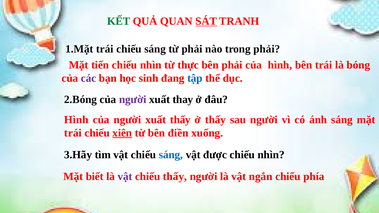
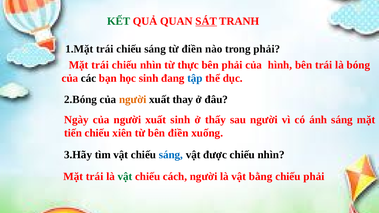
từ phải: phải -> điền
tiến at (100, 65): tiến -> trái
các colour: purple -> black
người at (133, 100) colour: purple -> orange
Hình at (76, 120): Hình -> Ngày
xuất thấy: thấy -> sinh
trái at (73, 133): trái -> tiến
xiên underline: present -> none
biết at (95, 177): biết -> trái
vật at (125, 177) colour: purple -> green
chiếu thấy: thấy -> cách
ngắn: ngắn -> bằng
chiếu phía: phía -> phải
